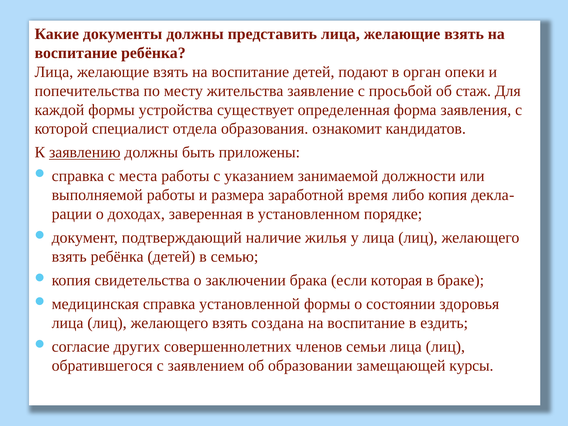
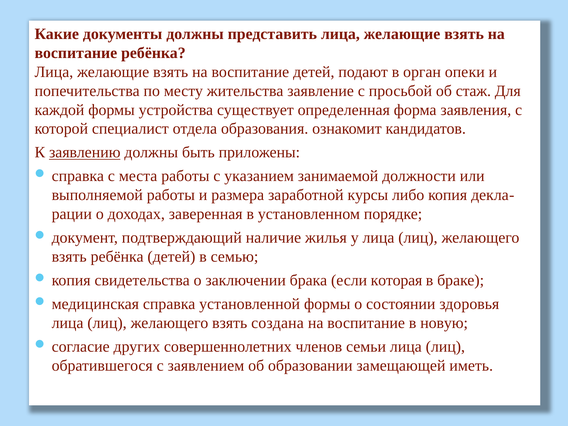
время: время -> курсы
ездить: ездить -> новую
курсы: курсы -> иметь
